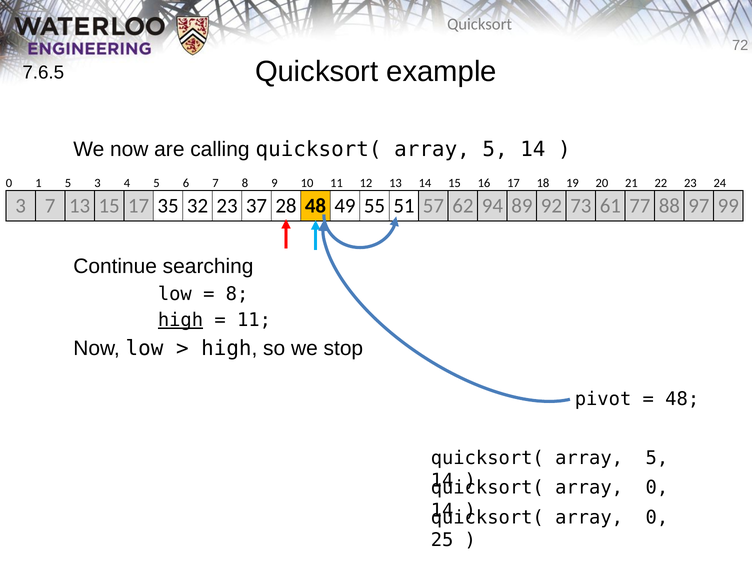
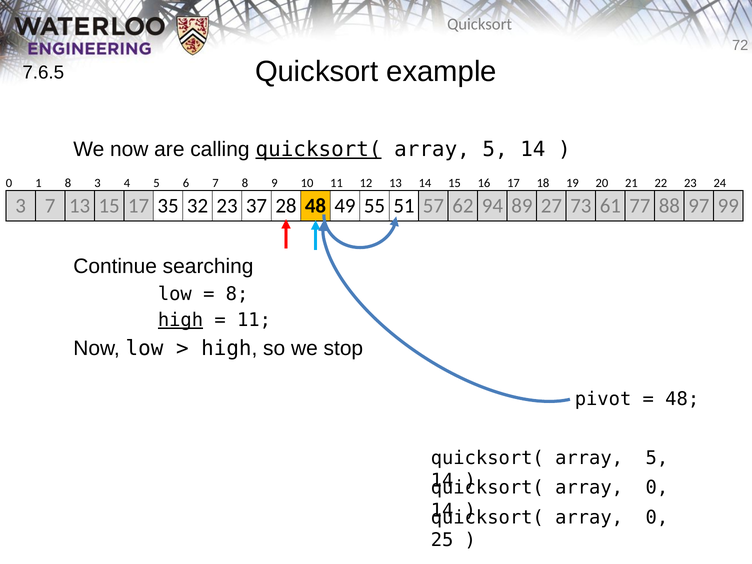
quicksort( at (319, 149) underline: none -> present
1 5: 5 -> 8
92: 92 -> 27
